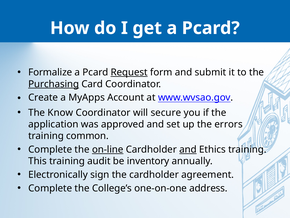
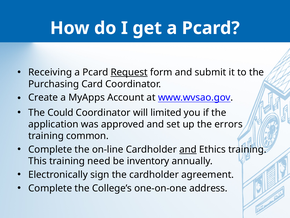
Formalize: Formalize -> Receiving
Purchasing underline: present -> none
Know: Know -> Could
secure: secure -> limited
on-line underline: present -> none
audit: audit -> need
